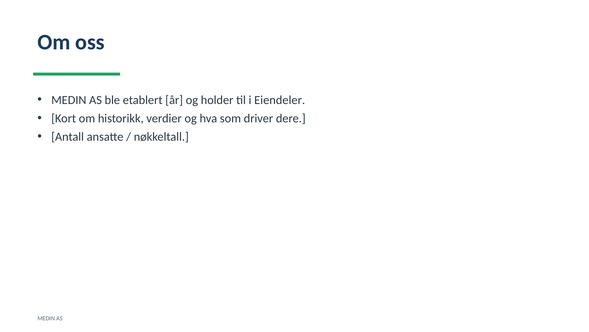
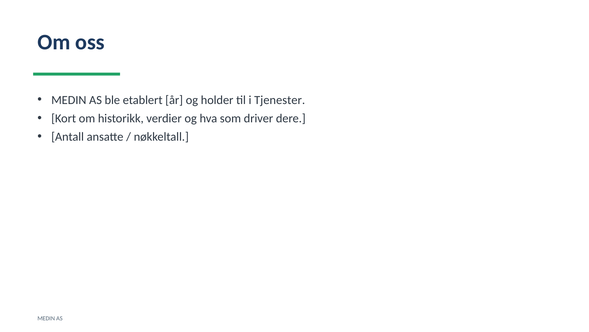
Eiendeler: Eiendeler -> Tjenester
